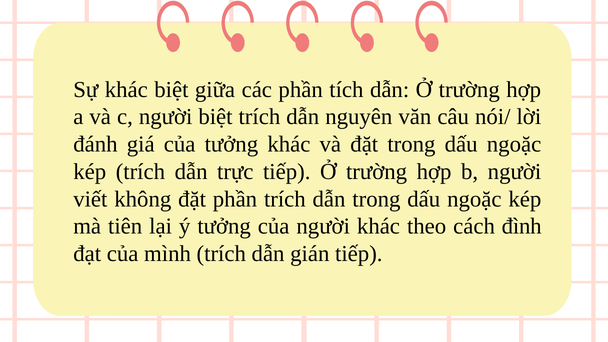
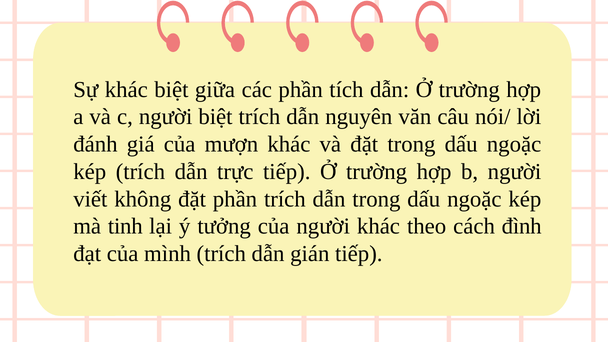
của tưởng: tưởng -> mượn
tiên: tiên -> tinh
